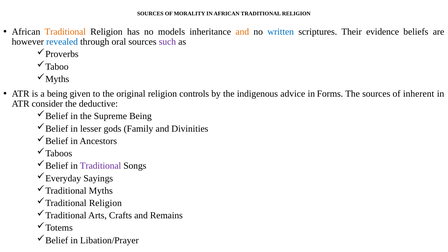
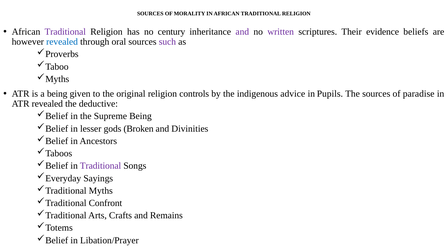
Traditional at (65, 32) colour: orange -> purple
models: models -> century
and at (242, 32) colour: orange -> purple
written colour: blue -> purple
Forms: Forms -> Pupils
inherent: inherent -> paradise
ATR consider: consider -> revealed
Family: Family -> Broken
Religion at (105, 203): Religion -> Confront
